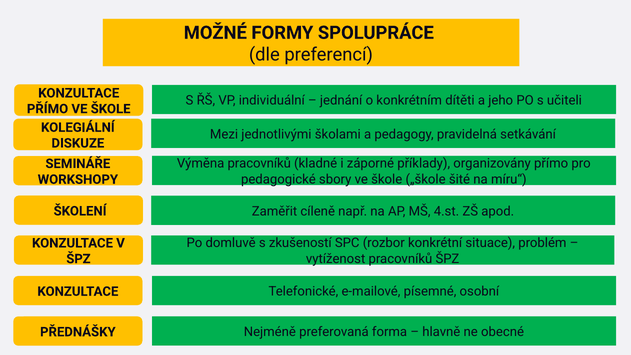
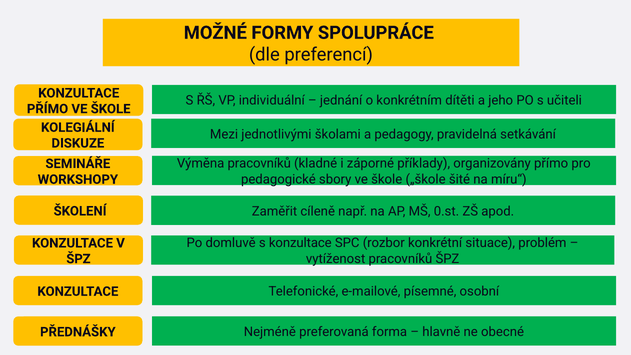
4.st: 4.st -> 0.st
s zkušeností: zkušeností -> konzultace
